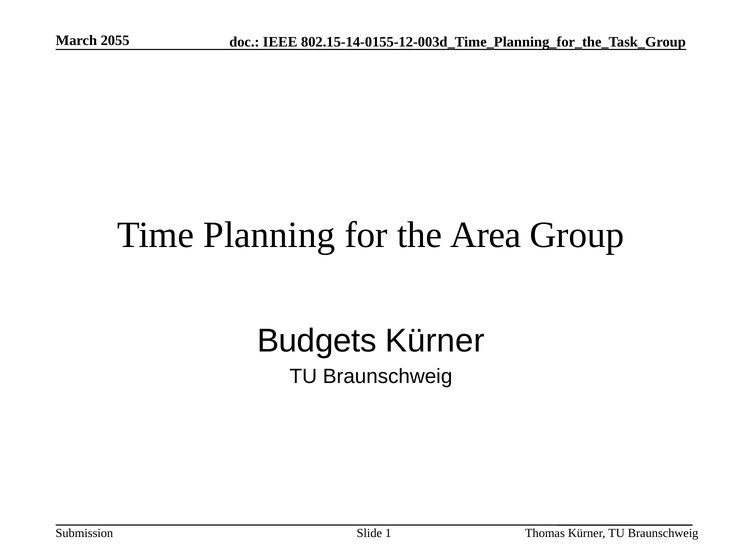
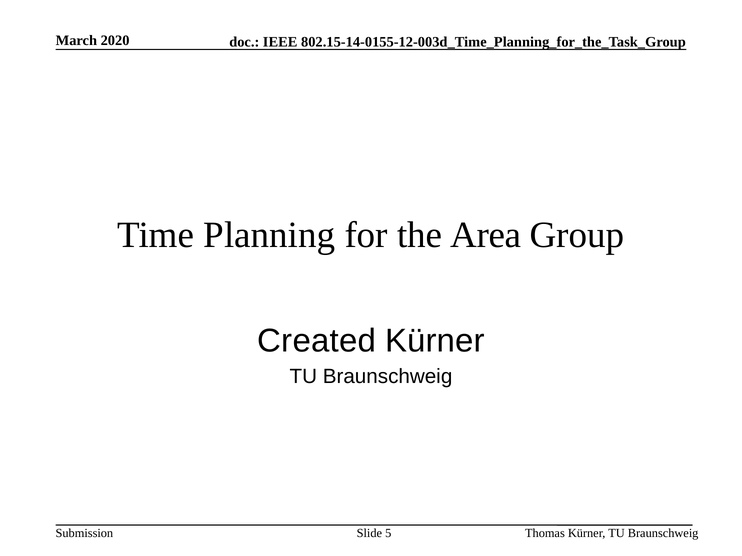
2055: 2055 -> 2020
Budgets: Budgets -> Created
1: 1 -> 5
